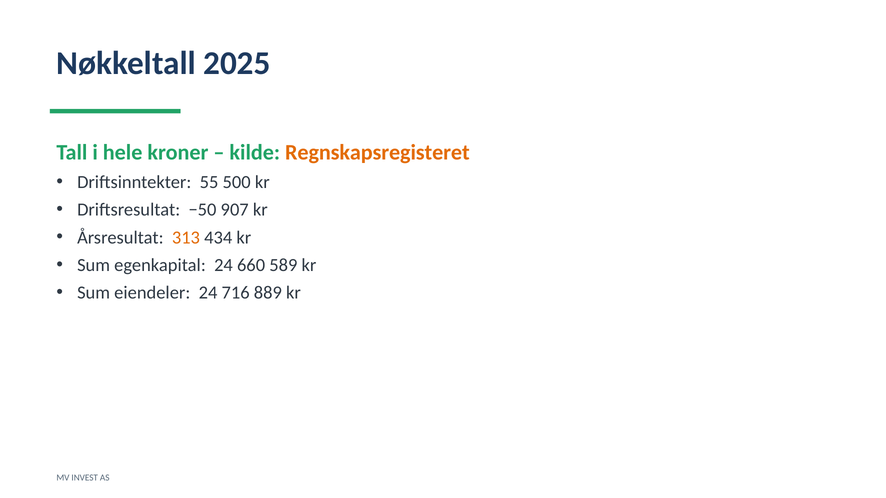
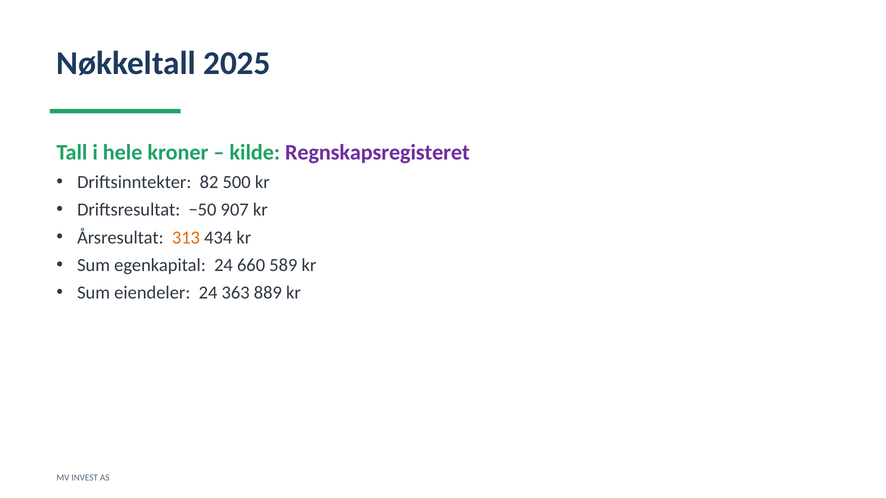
Regnskapsregisteret colour: orange -> purple
55: 55 -> 82
716: 716 -> 363
